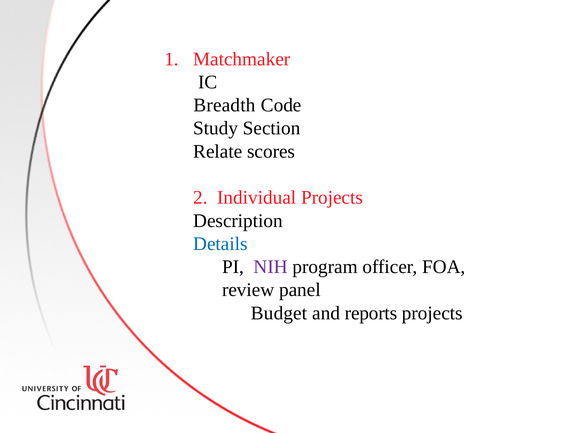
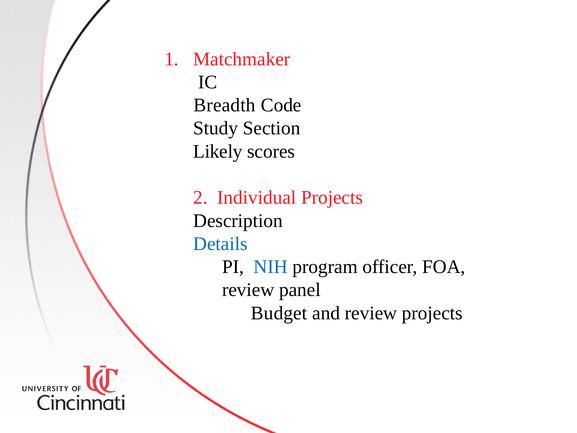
Relate: Relate -> Likely
NIH colour: purple -> blue
and reports: reports -> review
